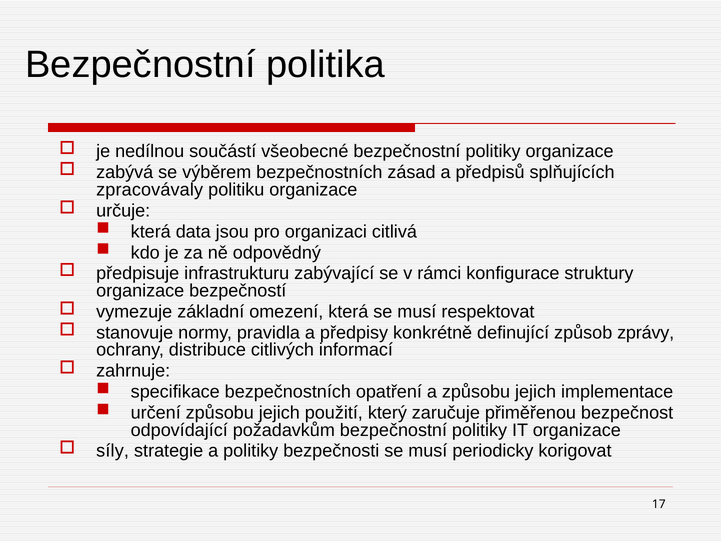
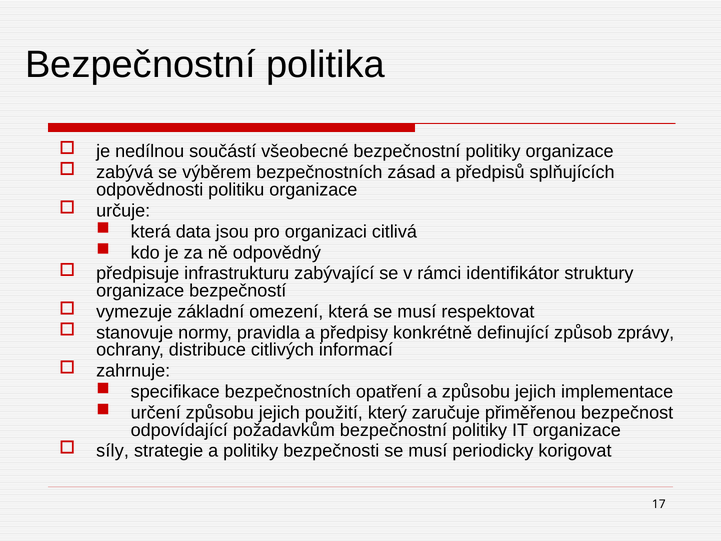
zpracovávaly: zpracovávaly -> odpovědnosti
konfigurace: konfigurace -> identifikátor
